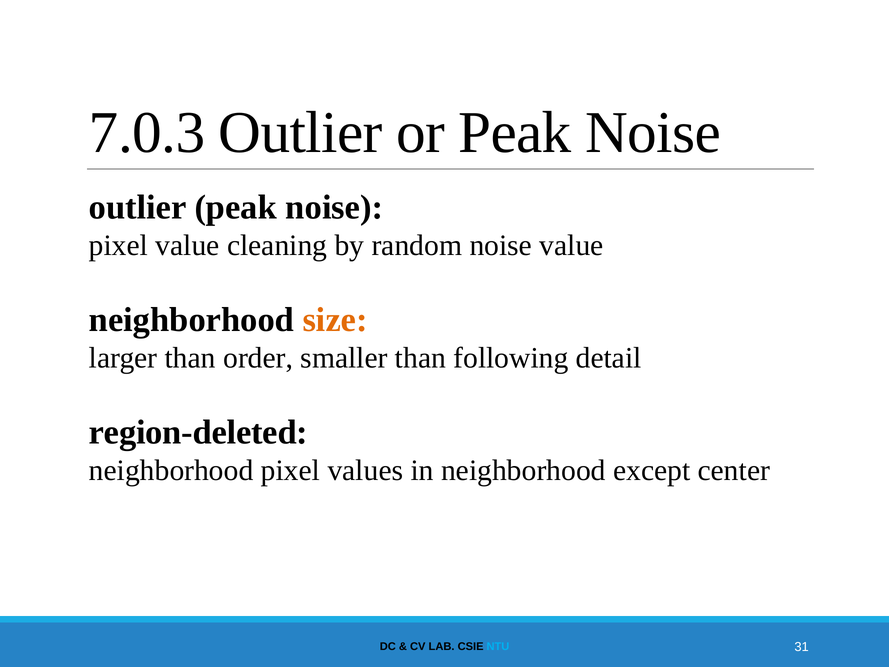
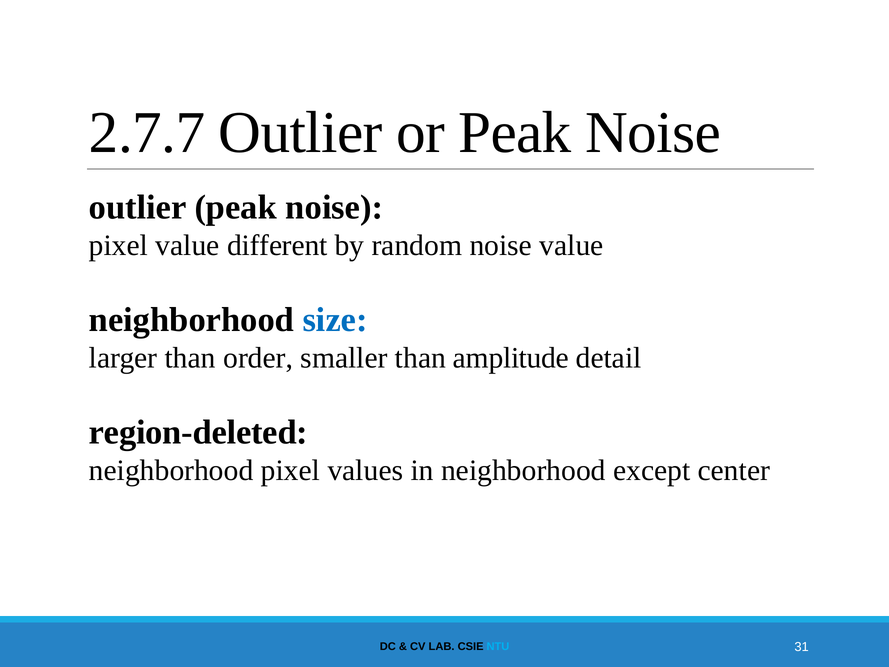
7.0.3: 7.0.3 -> 2.7.7
cleaning: cleaning -> different
size colour: orange -> blue
following: following -> amplitude
